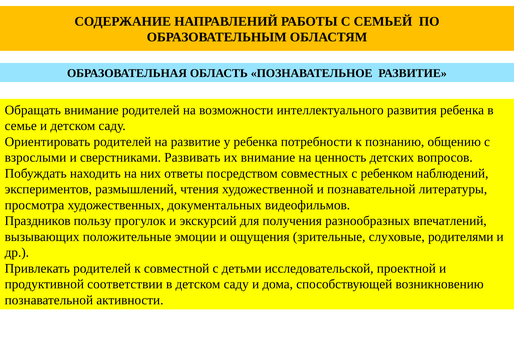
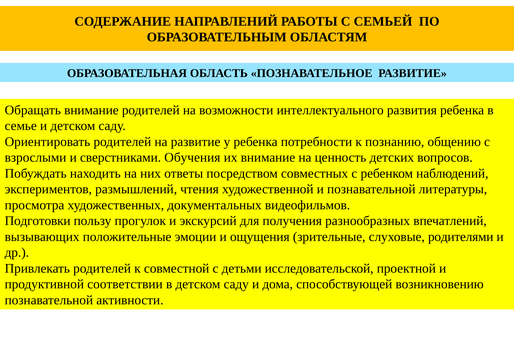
Развивать: Развивать -> Обучения
Праздников: Праздников -> Подготовки
